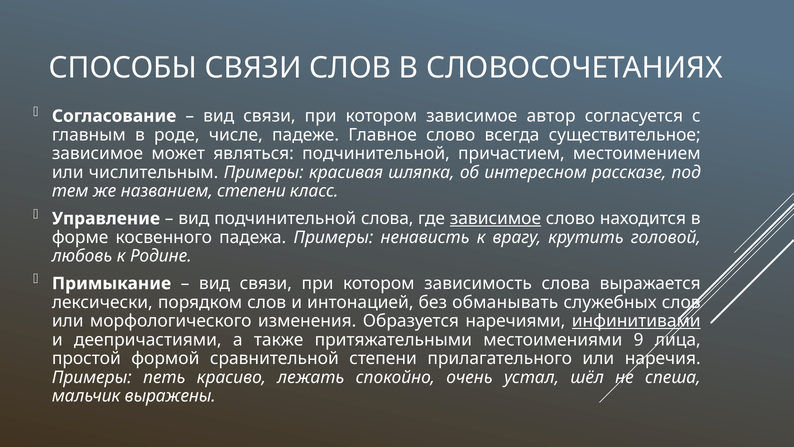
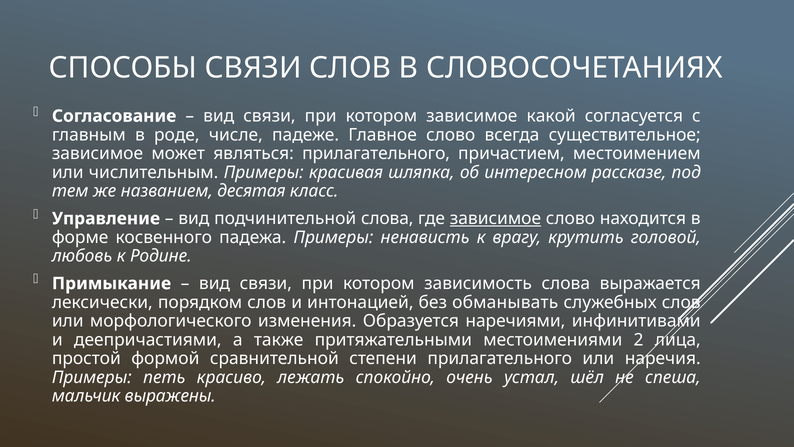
автор: автор -> какой
являться подчинительной: подчинительной -> прилагательного
названием степени: степени -> десятая
инфинитивами underline: present -> none
9: 9 -> 2
